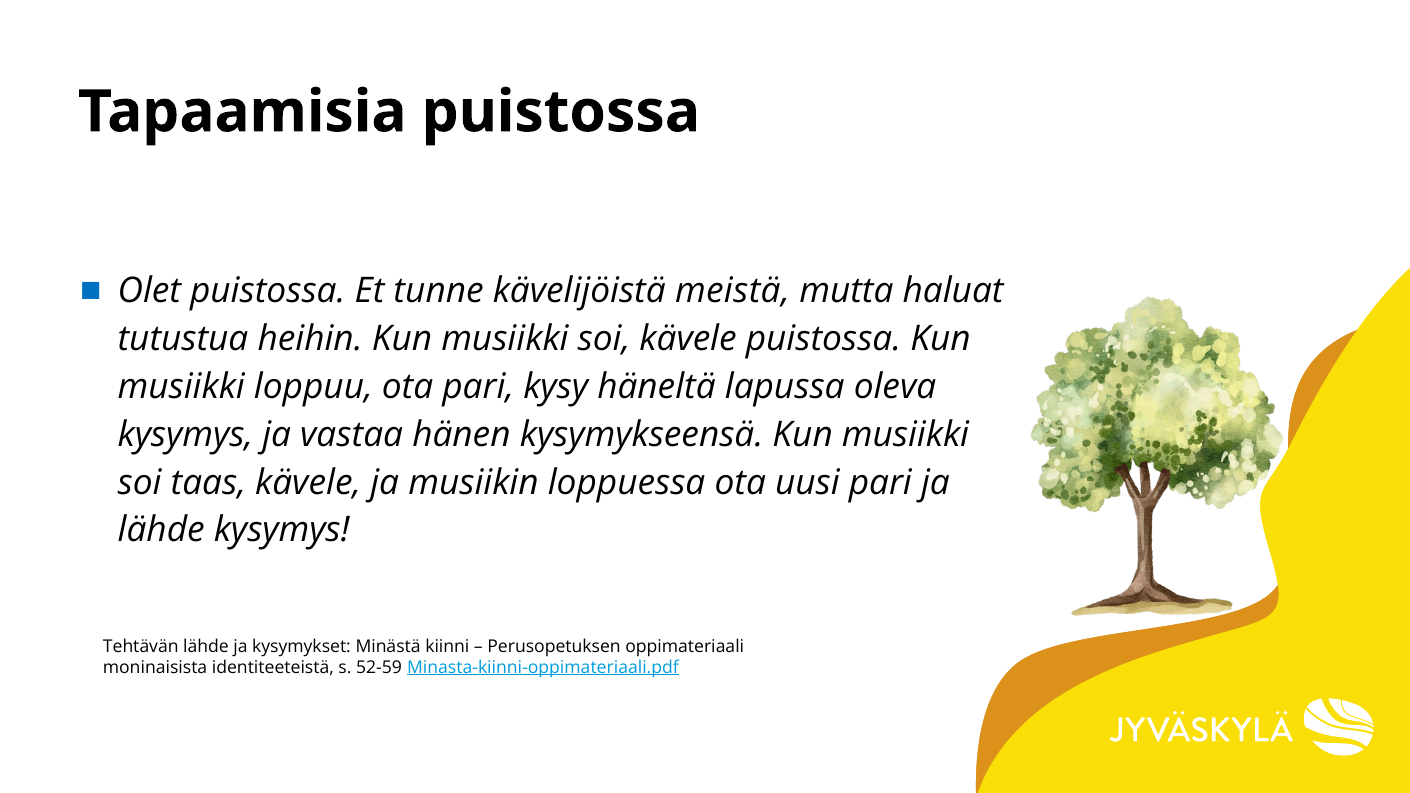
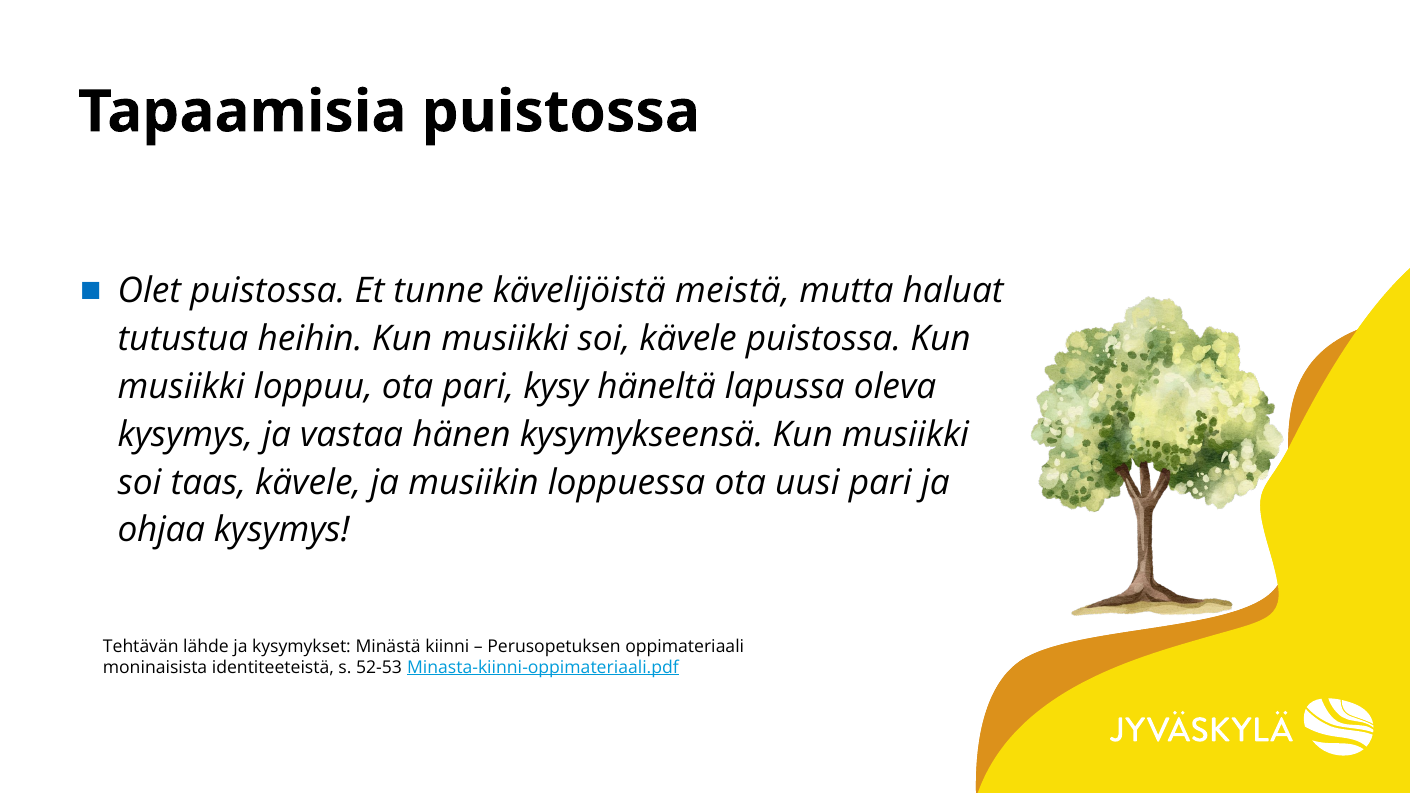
lähde at (161, 530): lähde -> ohjaa
52-59: 52-59 -> 52-53
